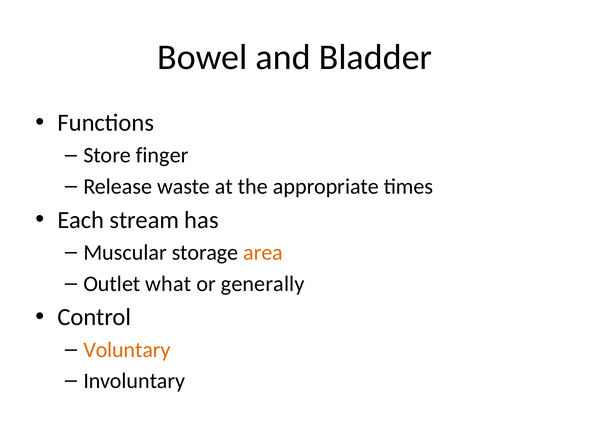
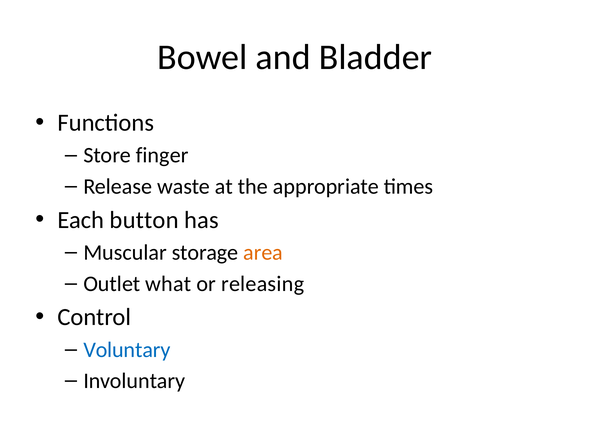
stream: stream -> button
generally: generally -> releasing
Voluntary colour: orange -> blue
